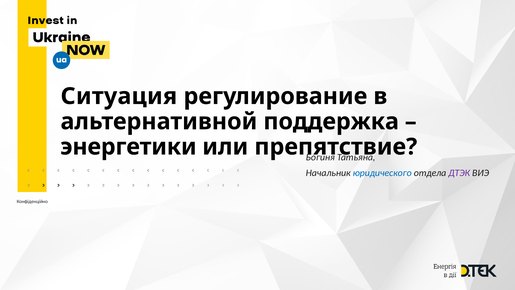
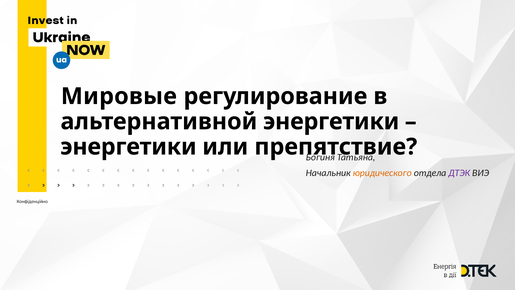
Ситуация: Ситуация -> Мировые
альтернативной поддержка: поддержка -> энергетики
юридического colour: blue -> orange
